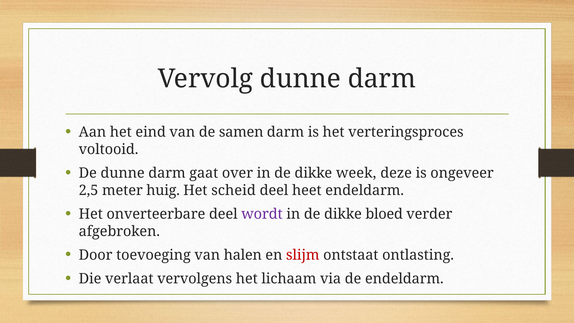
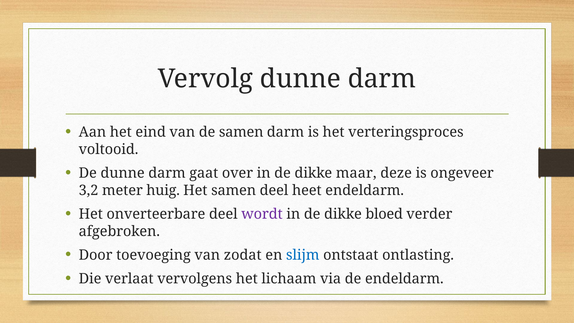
week: week -> maar
2,5: 2,5 -> 3,2
Het scheid: scheid -> samen
halen: halen -> zodat
slijm colour: red -> blue
